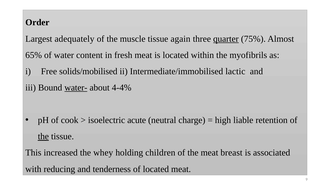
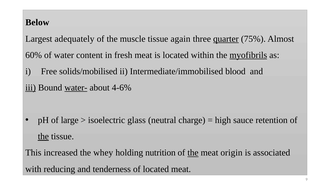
Order: Order -> Below
65%: 65% -> 60%
myofibrils underline: none -> present
lactic: lactic -> blood
iii underline: none -> present
4-4%: 4-4% -> 4-6%
cook: cook -> large
acute: acute -> glass
liable: liable -> sauce
children: children -> nutrition
the at (193, 152) underline: none -> present
breast: breast -> origin
